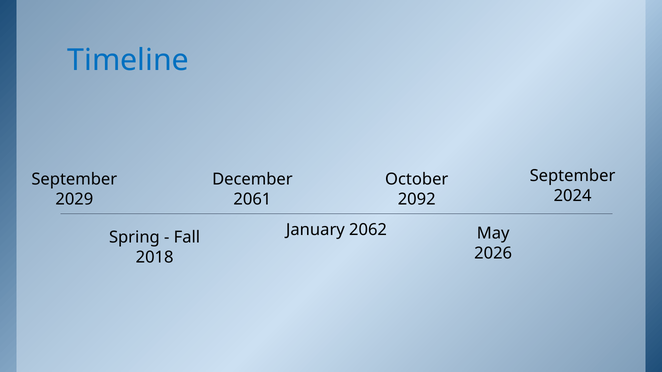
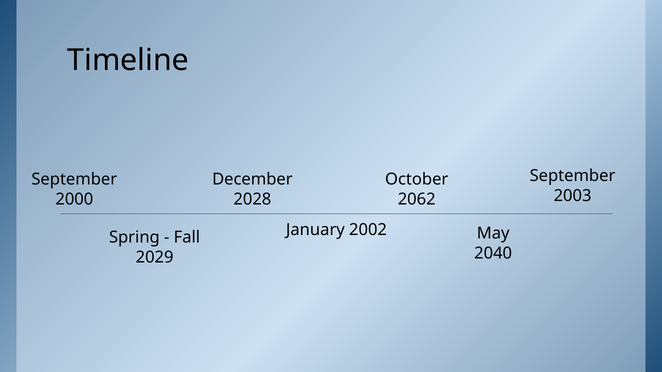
Timeline colour: blue -> black
2024: 2024 -> 2003
2029: 2029 -> 2000
2061: 2061 -> 2028
2092: 2092 -> 2062
2062: 2062 -> 2002
2026: 2026 -> 2040
2018: 2018 -> 2029
